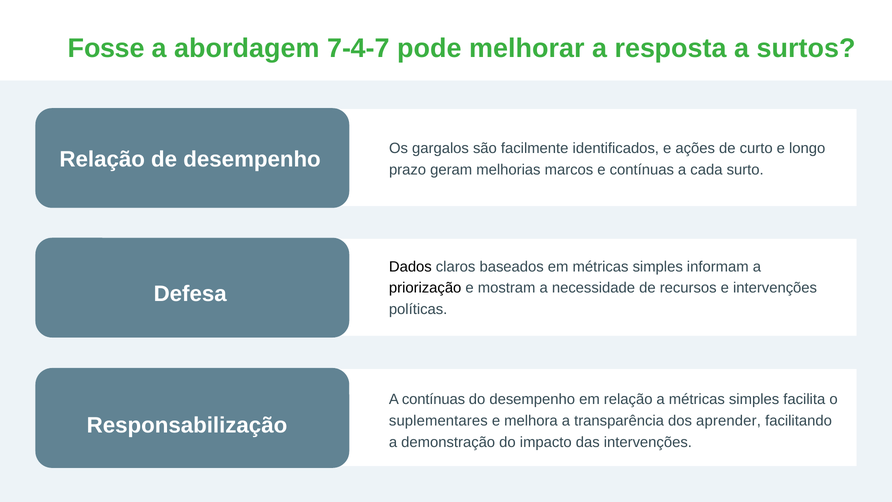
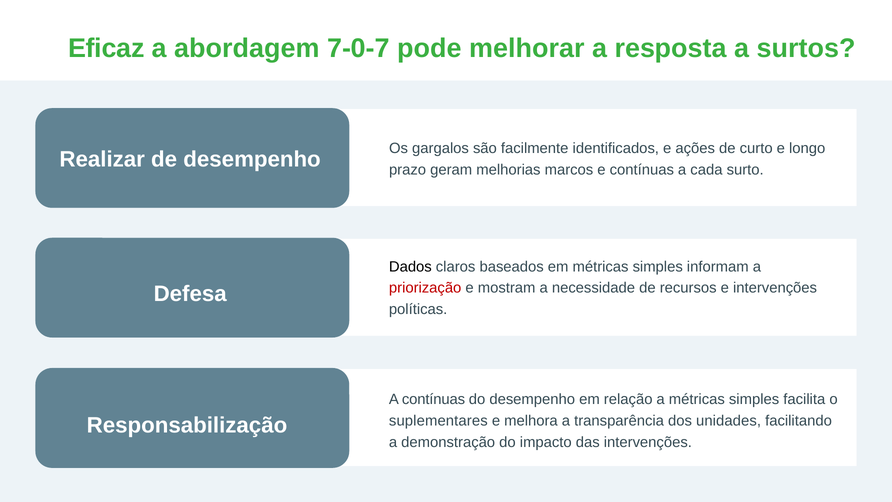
Fosse: Fosse -> Eficaz
7-4-7: 7-4-7 -> 7-0-7
Relação at (102, 159): Relação -> Realizar
priorização colour: black -> red
aprender: aprender -> unidades
